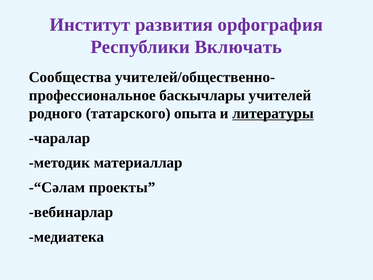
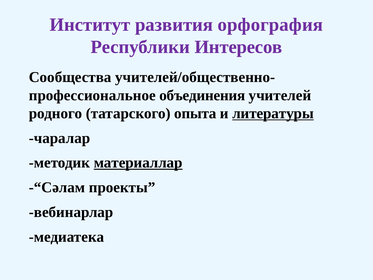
Включать: Включать -> Интересов
баскычлары: баскычлары -> объединения
материаллар underline: none -> present
